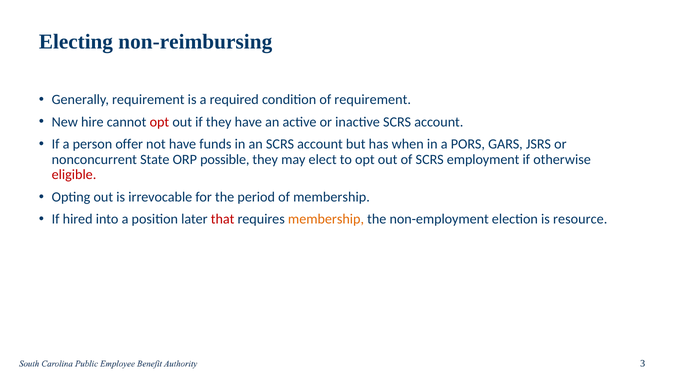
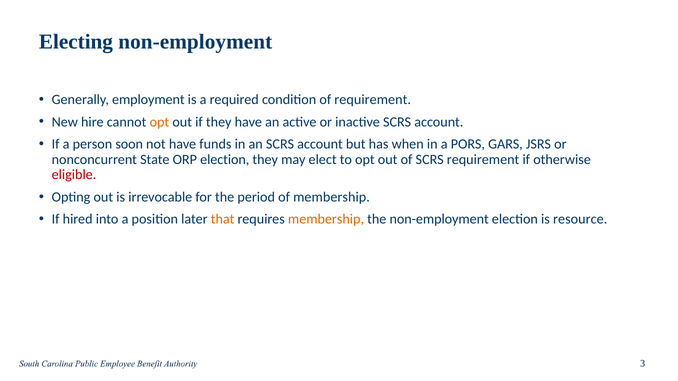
Electing non-reimbursing: non-reimbursing -> non-employment
Generally requirement: requirement -> employment
opt at (159, 122) colour: red -> orange
offer: offer -> soon
ORP possible: possible -> election
SCRS employment: employment -> requirement
that colour: red -> orange
